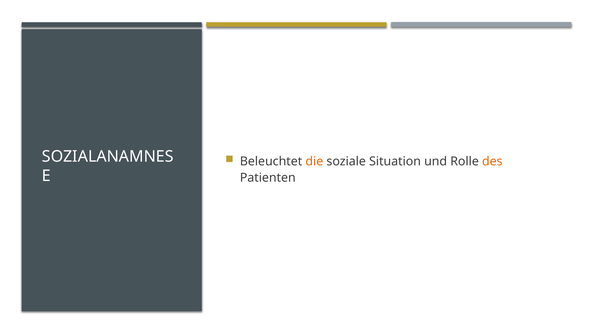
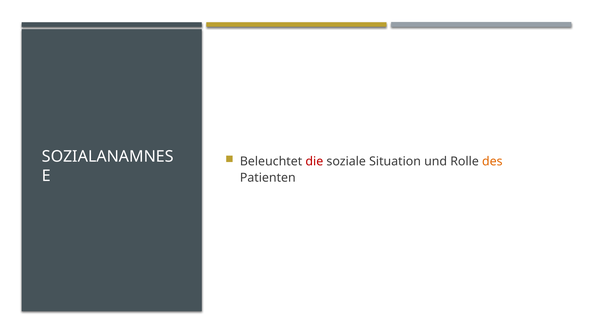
die colour: orange -> red
